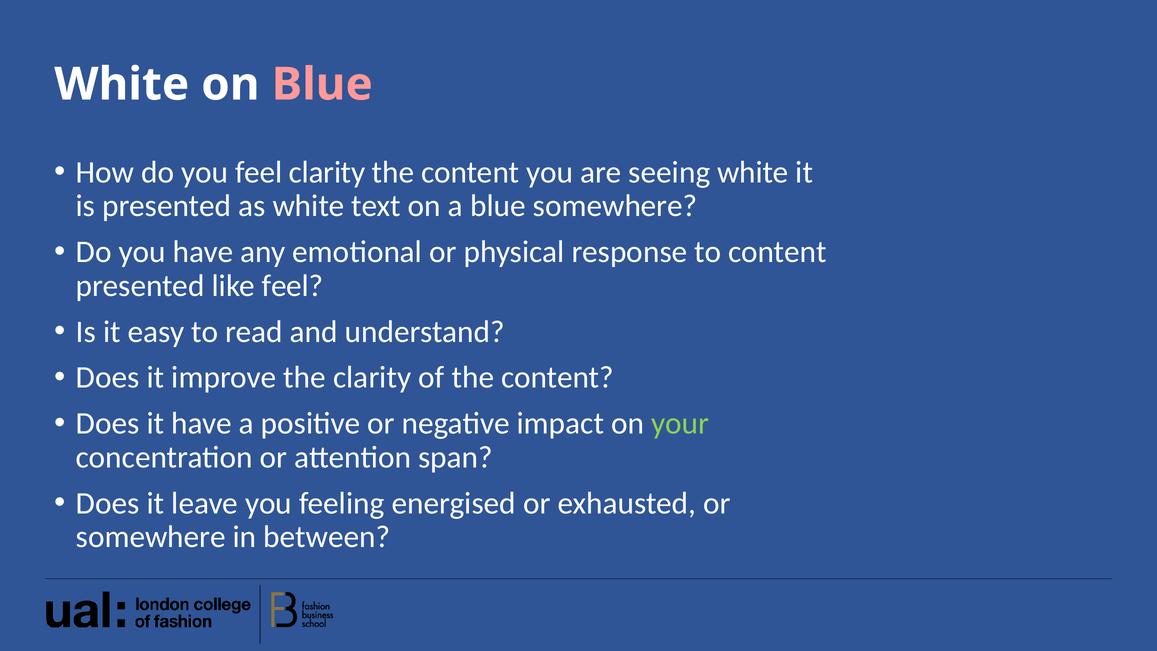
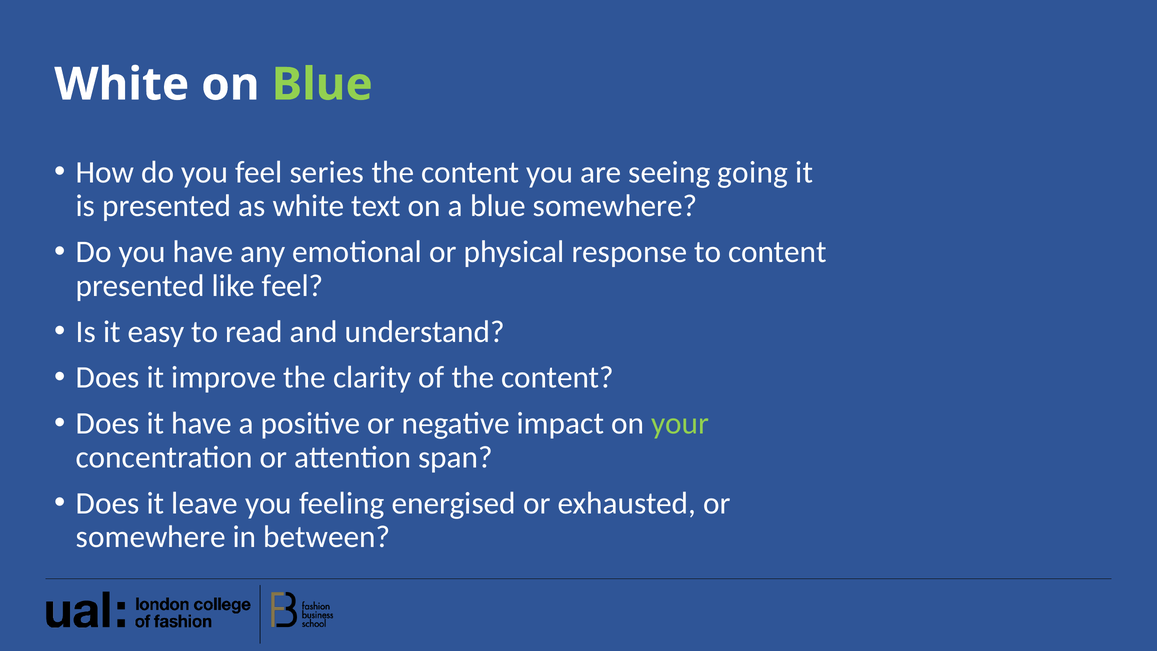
Blue at (322, 84) colour: pink -> light green
feel clarity: clarity -> series
seeing white: white -> going
